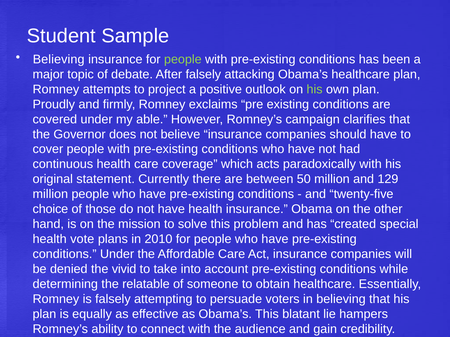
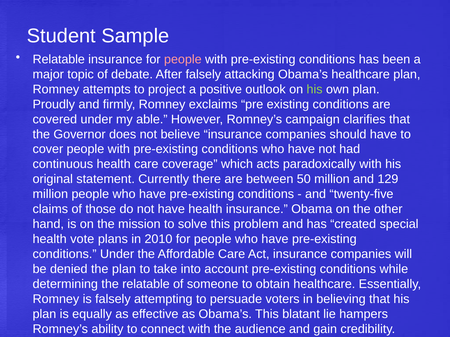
Believing at (59, 59): Believing -> Relatable
people at (183, 59) colour: light green -> pink
choice: choice -> claims
the vivid: vivid -> plan
